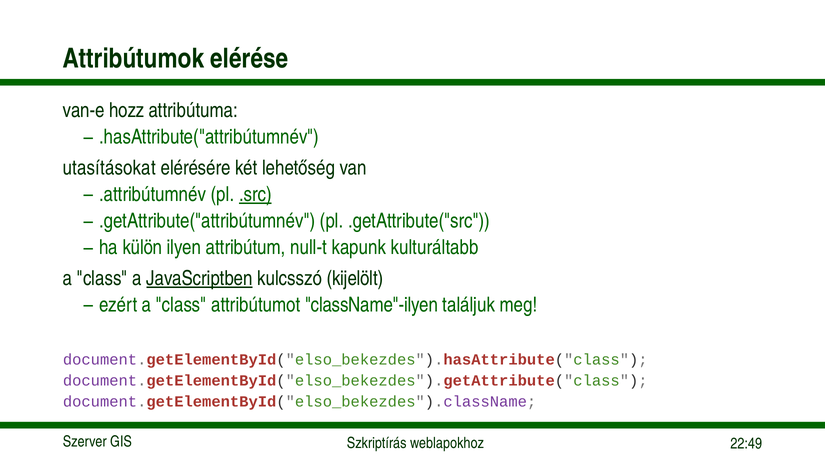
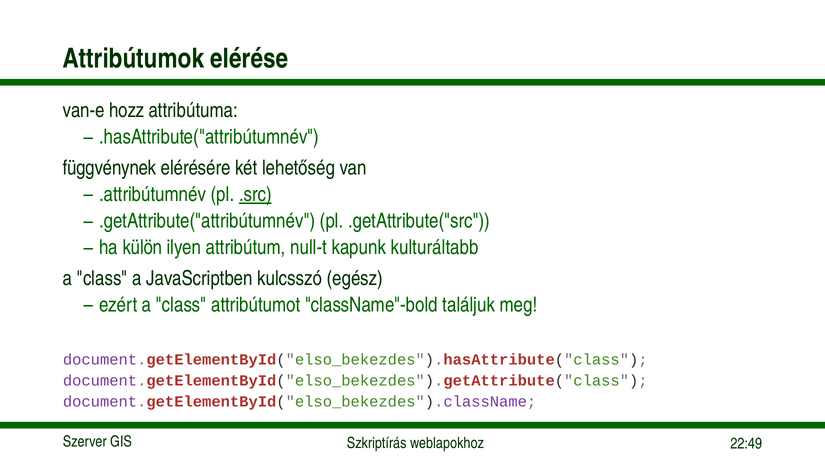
utasításokat: utasításokat -> függvénynek
JavaScriptben underline: present -> none
kijelölt: kijelölt -> egész
className"-ilyen: className"-ilyen -> className"-bold
